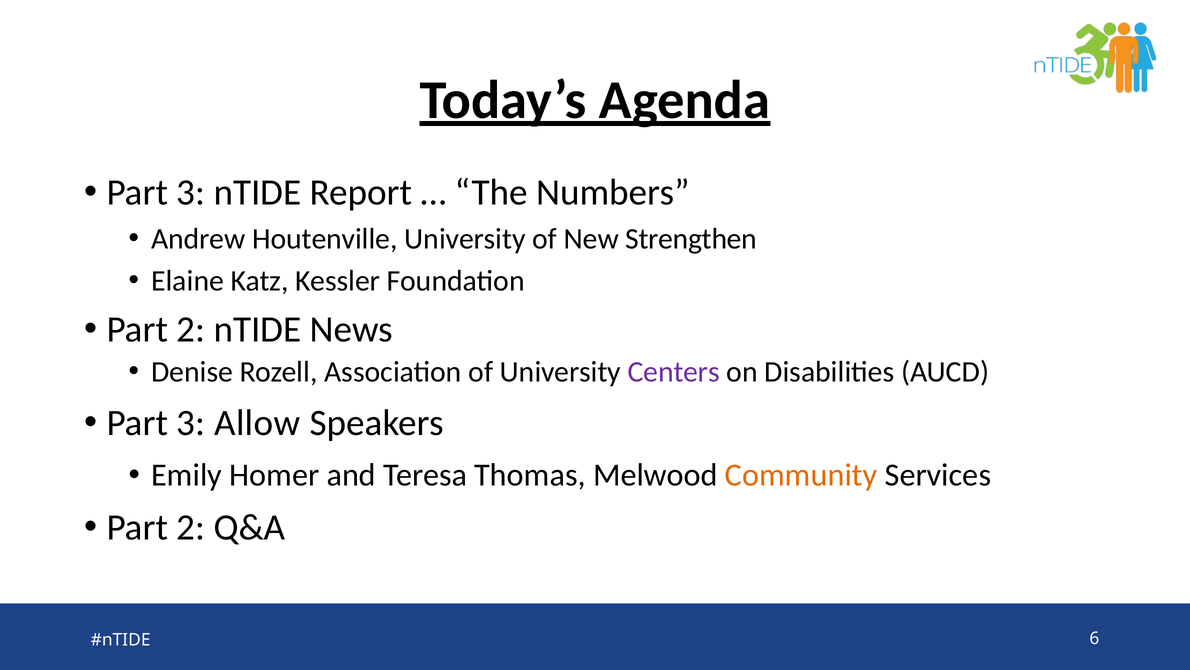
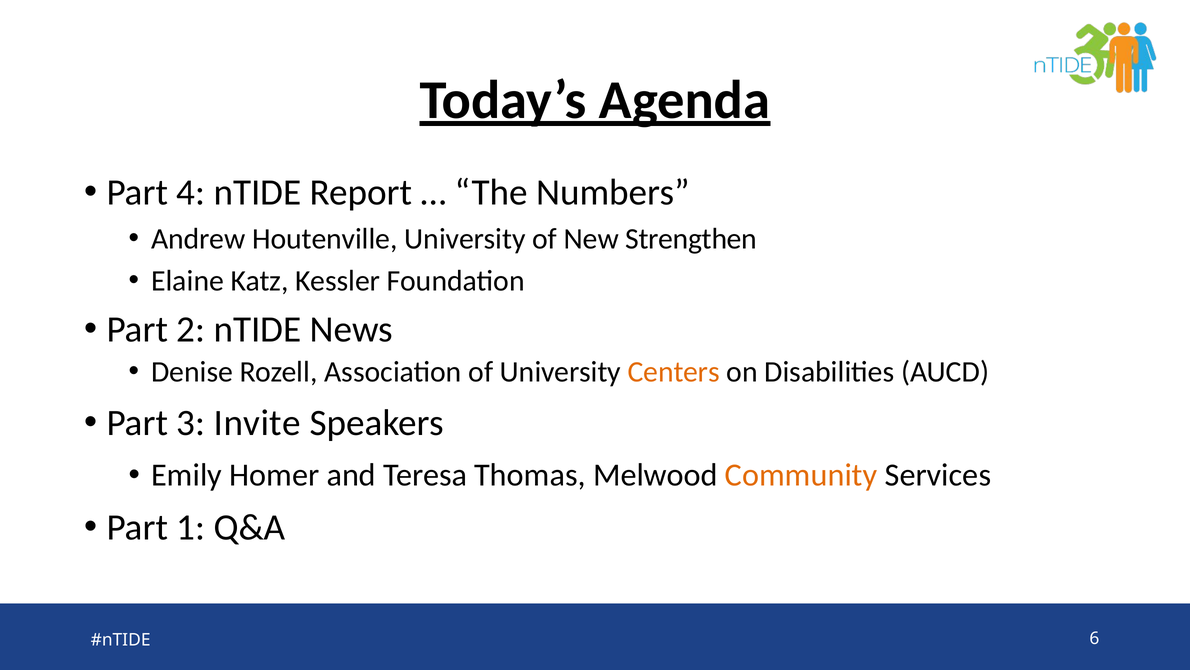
3 at (191, 192): 3 -> 4
Centers colour: purple -> orange
Allow: Allow -> Invite
2 at (191, 527): 2 -> 1
